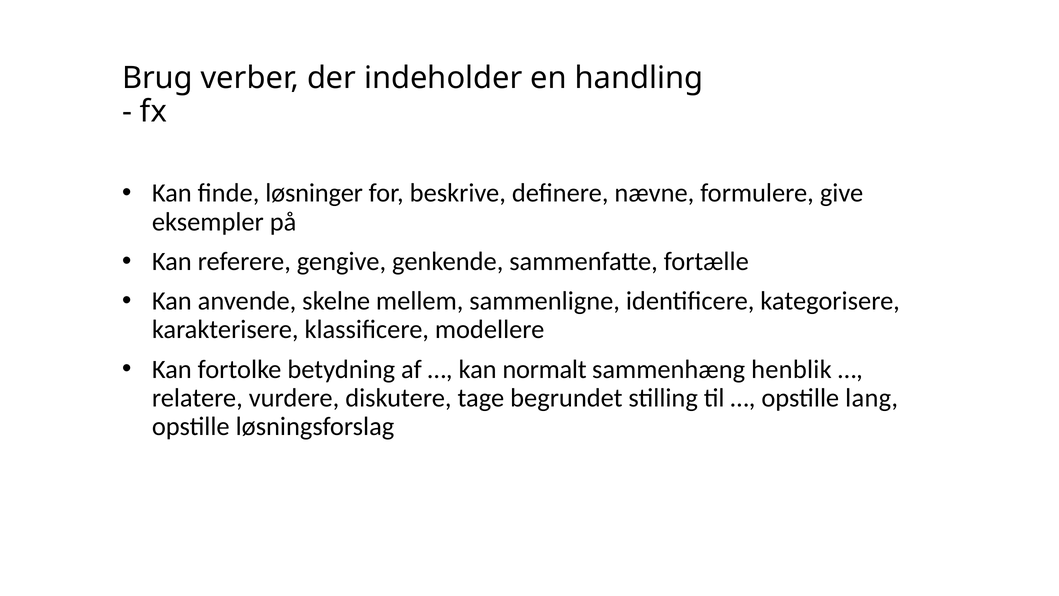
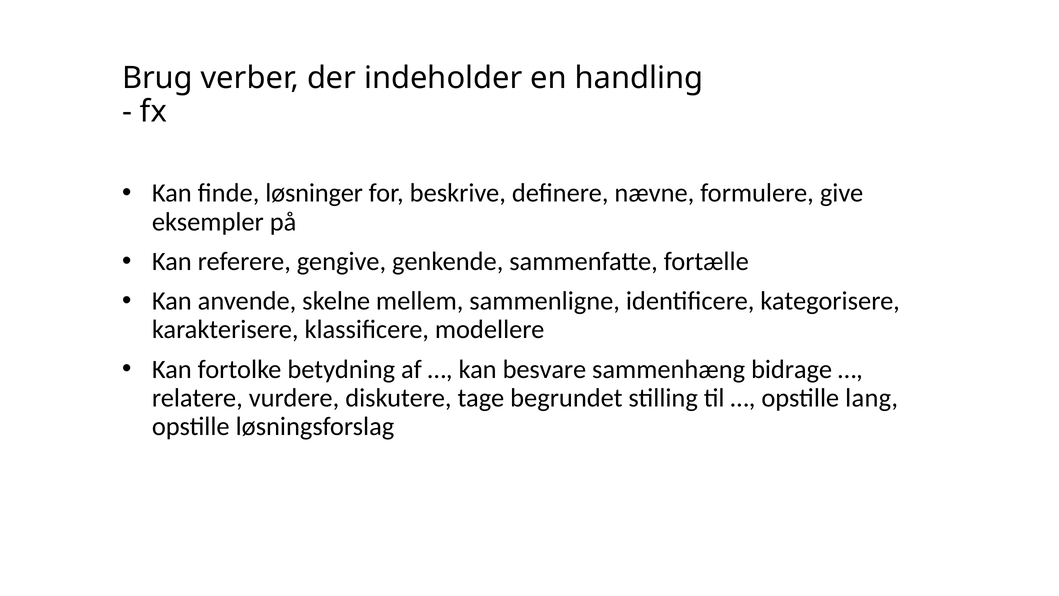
normalt: normalt -> besvare
henblik: henblik -> bidrage
